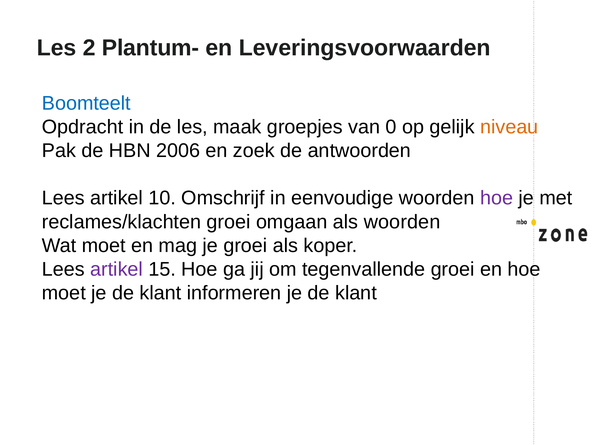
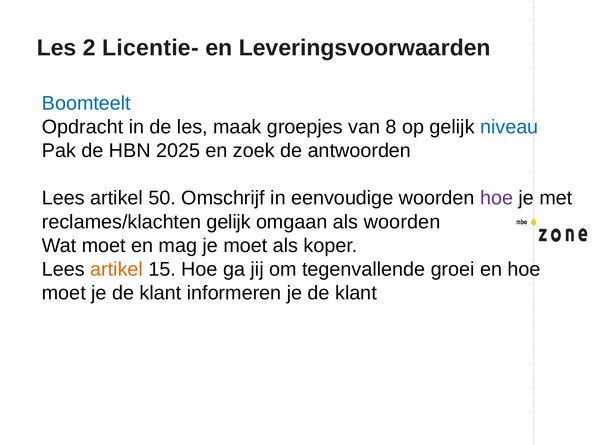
Plantum-: Plantum- -> Licentie-
0: 0 -> 8
niveau colour: orange -> blue
2006: 2006 -> 2025
10: 10 -> 50
reclames/klachten groei: groei -> gelijk
je groei: groei -> moet
artikel at (117, 269) colour: purple -> orange
